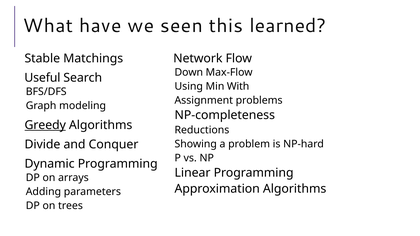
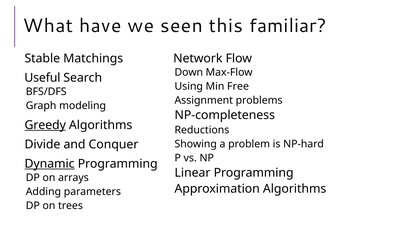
learned: learned -> familiar
With: With -> Free
Dynamic underline: none -> present
